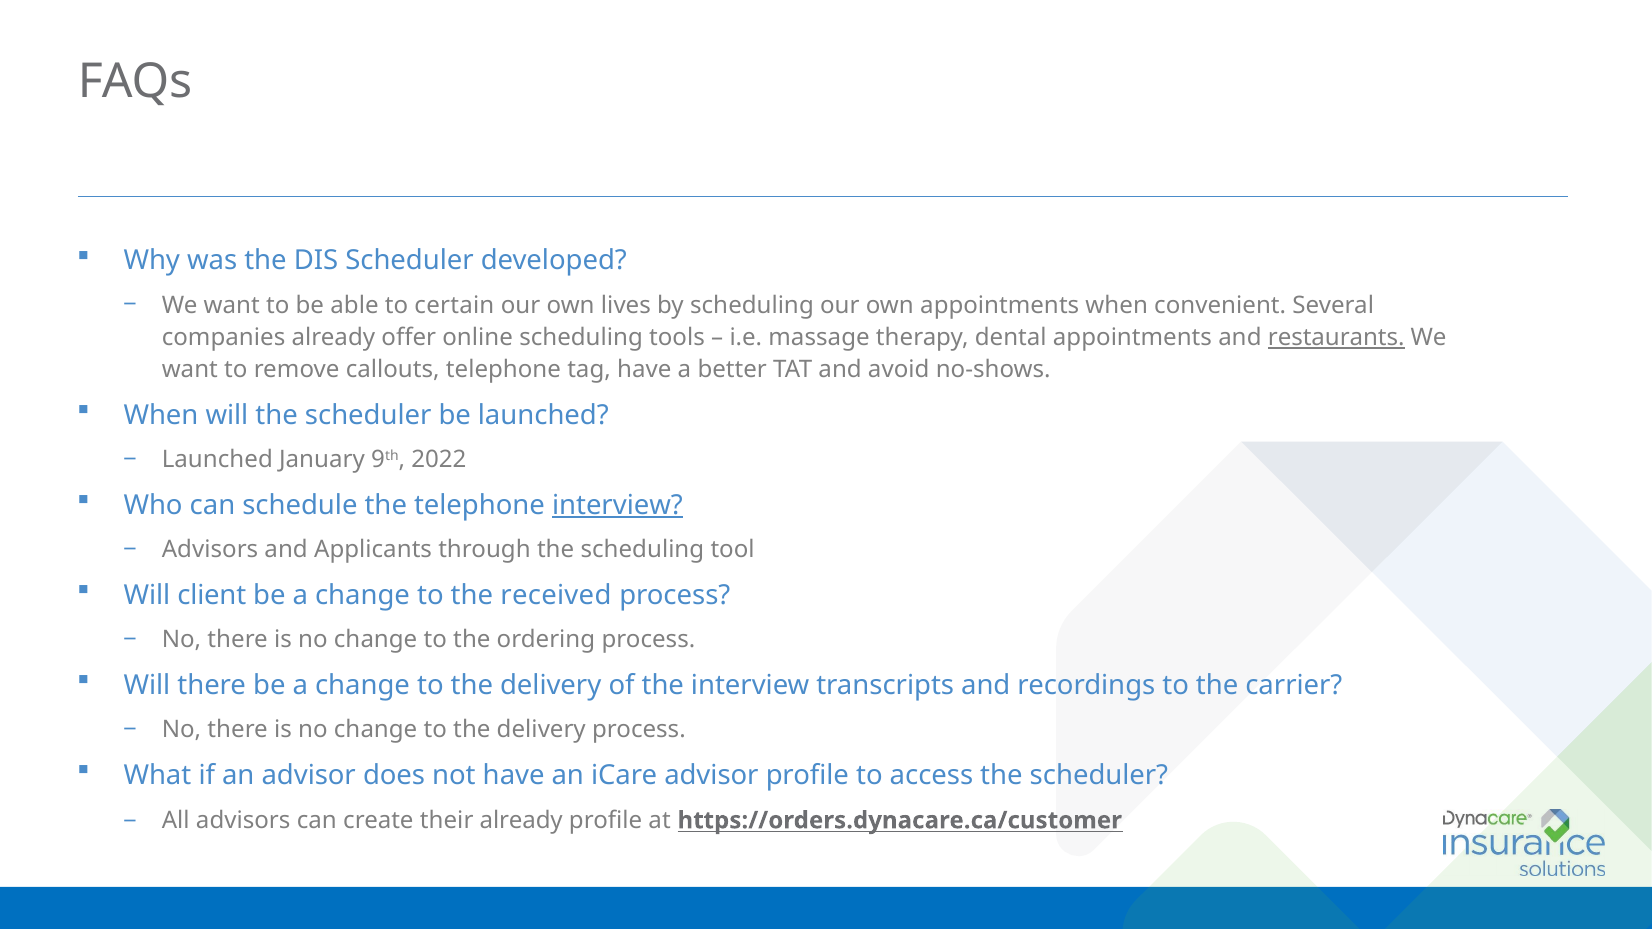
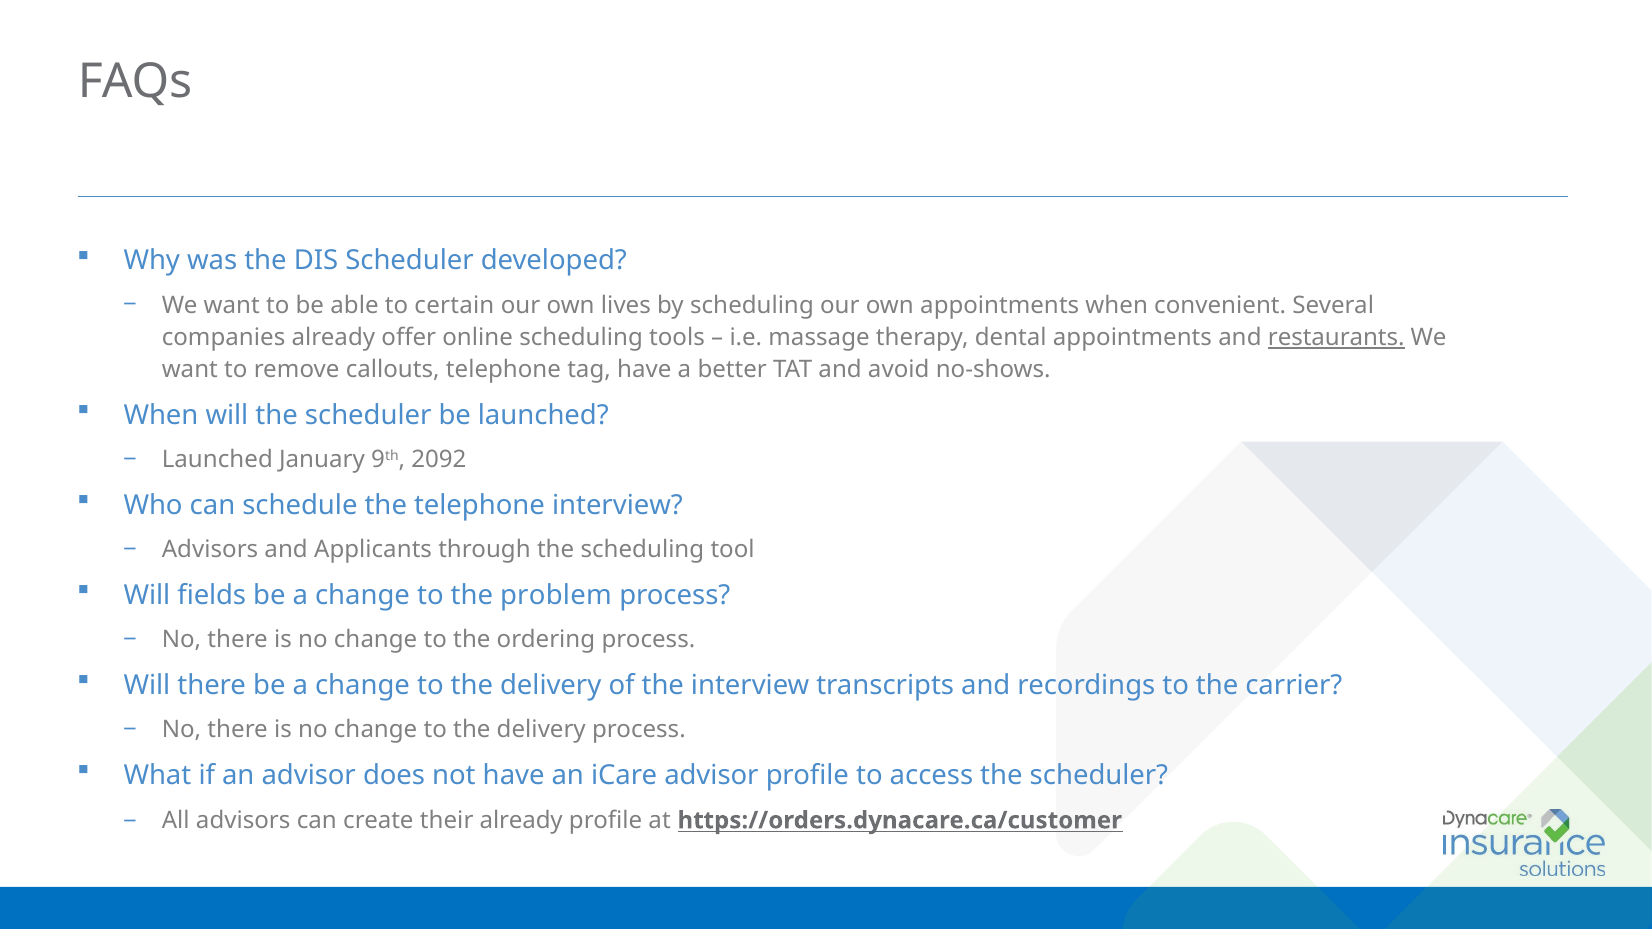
2022: 2022 -> 2092
interview at (617, 505) underline: present -> none
client: client -> fields
received: received -> problem
